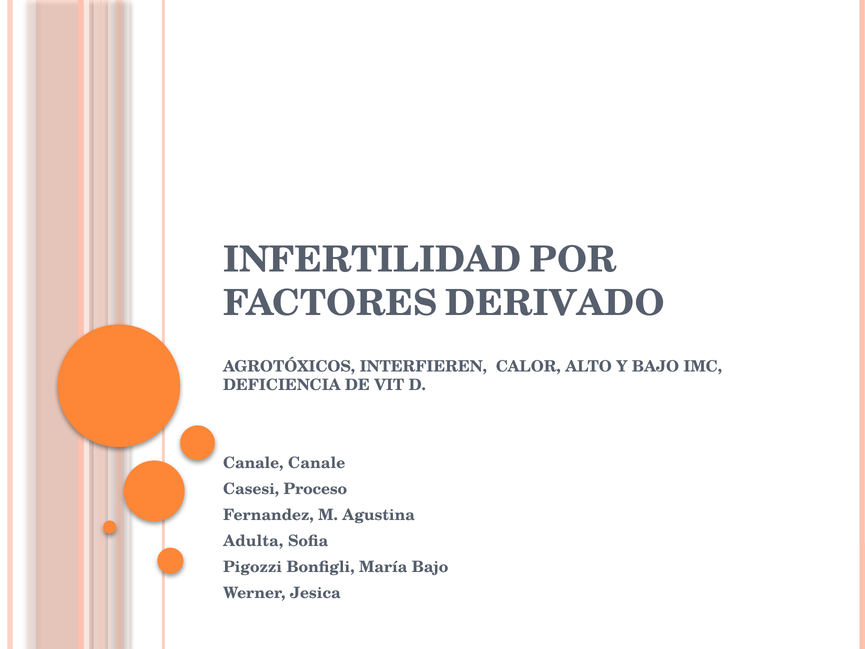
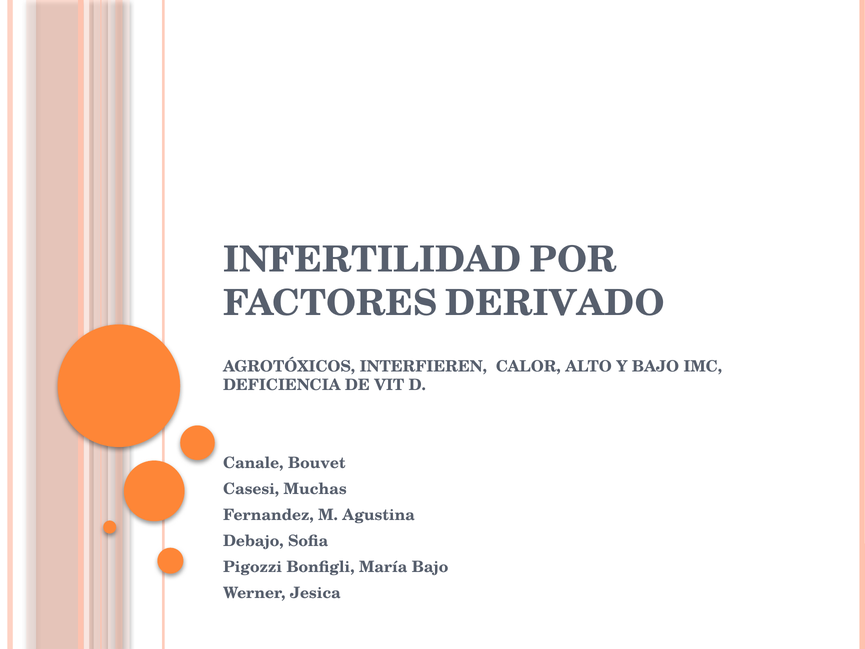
Canale Canale: Canale -> Bouvet
Proceso: Proceso -> Muchas
Adulta: Adulta -> Debajo
